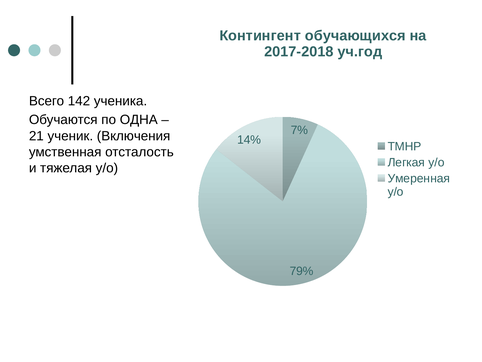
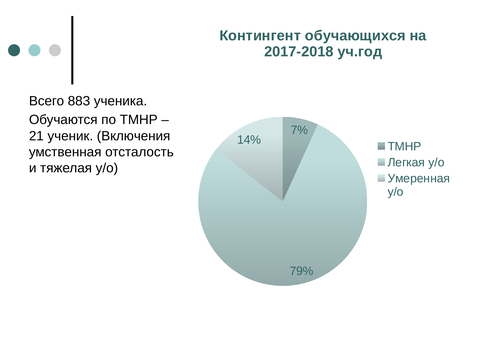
142: 142 -> 883
по ОДНА: ОДНА -> ТМНР
